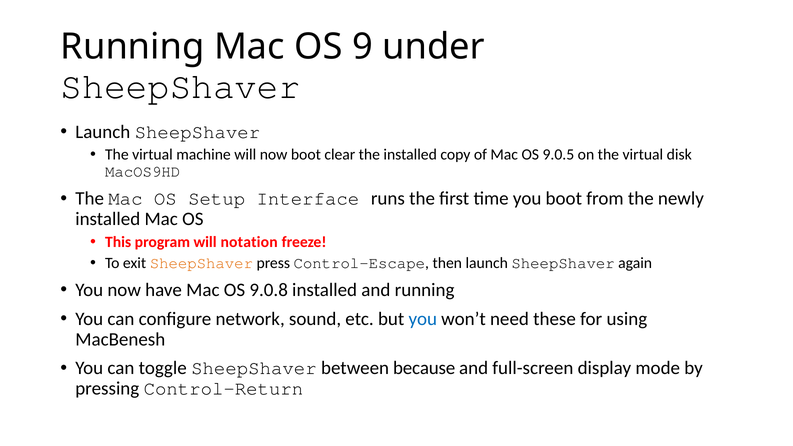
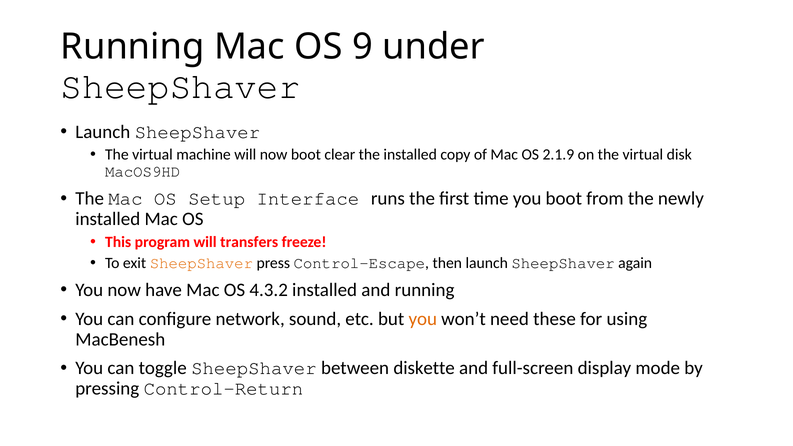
9.0.5: 9.0.5 -> 2.1.9
notation: notation -> transfers
9.0.8: 9.0.8 -> 4.3.2
you at (423, 319) colour: blue -> orange
because: because -> diskette
